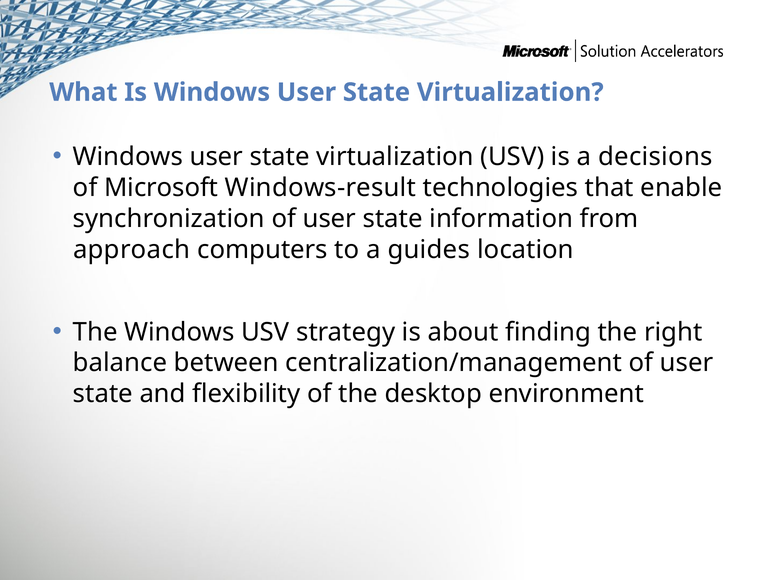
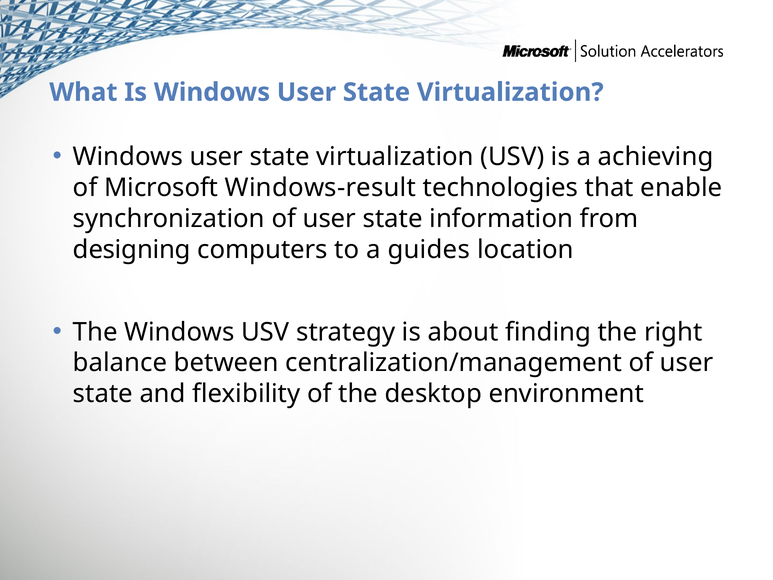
decisions: decisions -> achieving
approach: approach -> designing
